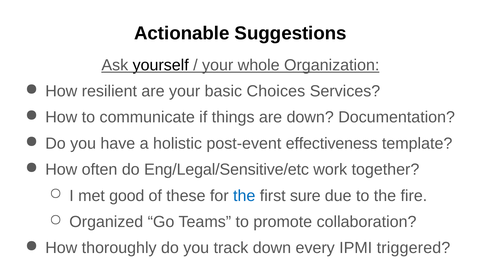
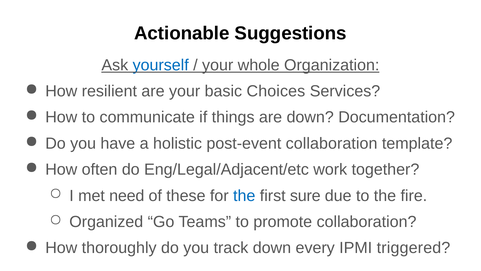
yourself colour: black -> blue
post-event effectiveness: effectiveness -> collaboration
Eng/Legal/Sensitive/etc: Eng/Legal/Sensitive/etc -> Eng/Legal/Adjacent/etc
good: good -> need
